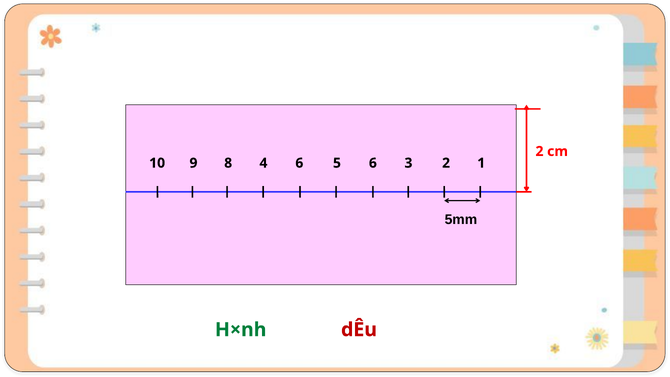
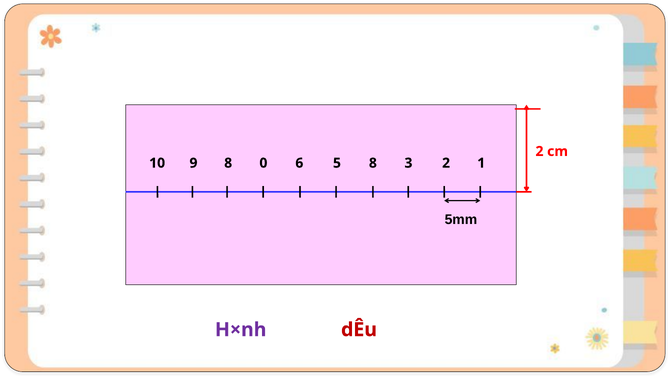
4: 4 -> 0
5 6: 6 -> 8
H×nh colour: green -> purple
